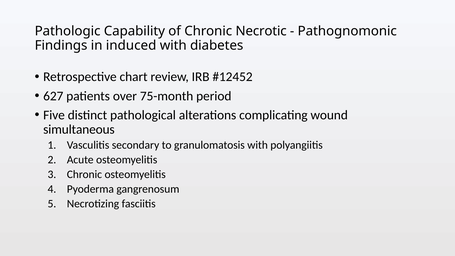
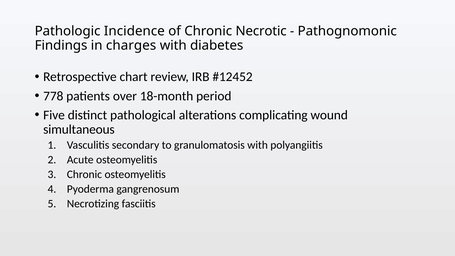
Capability: Capability -> Incidence
induced: induced -> charges
627: 627 -> 778
75-month: 75-month -> 18-month
